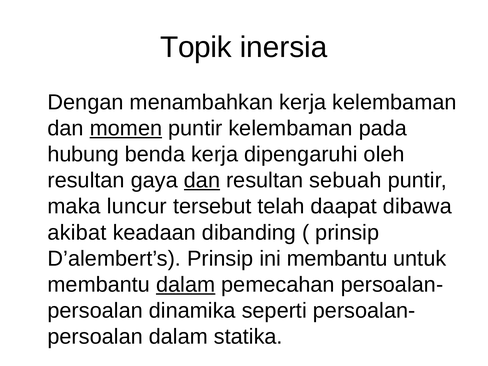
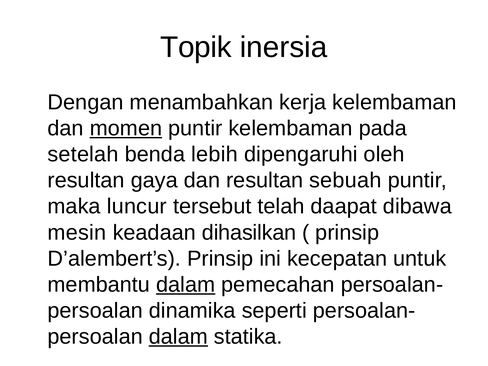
hubung: hubung -> setelah
benda kerja: kerja -> lebih
dan at (202, 180) underline: present -> none
akibat: akibat -> mesin
dibanding: dibanding -> dihasilkan
ini membantu: membantu -> kecepatan
dalam at (178, 337) underline: none -> present
